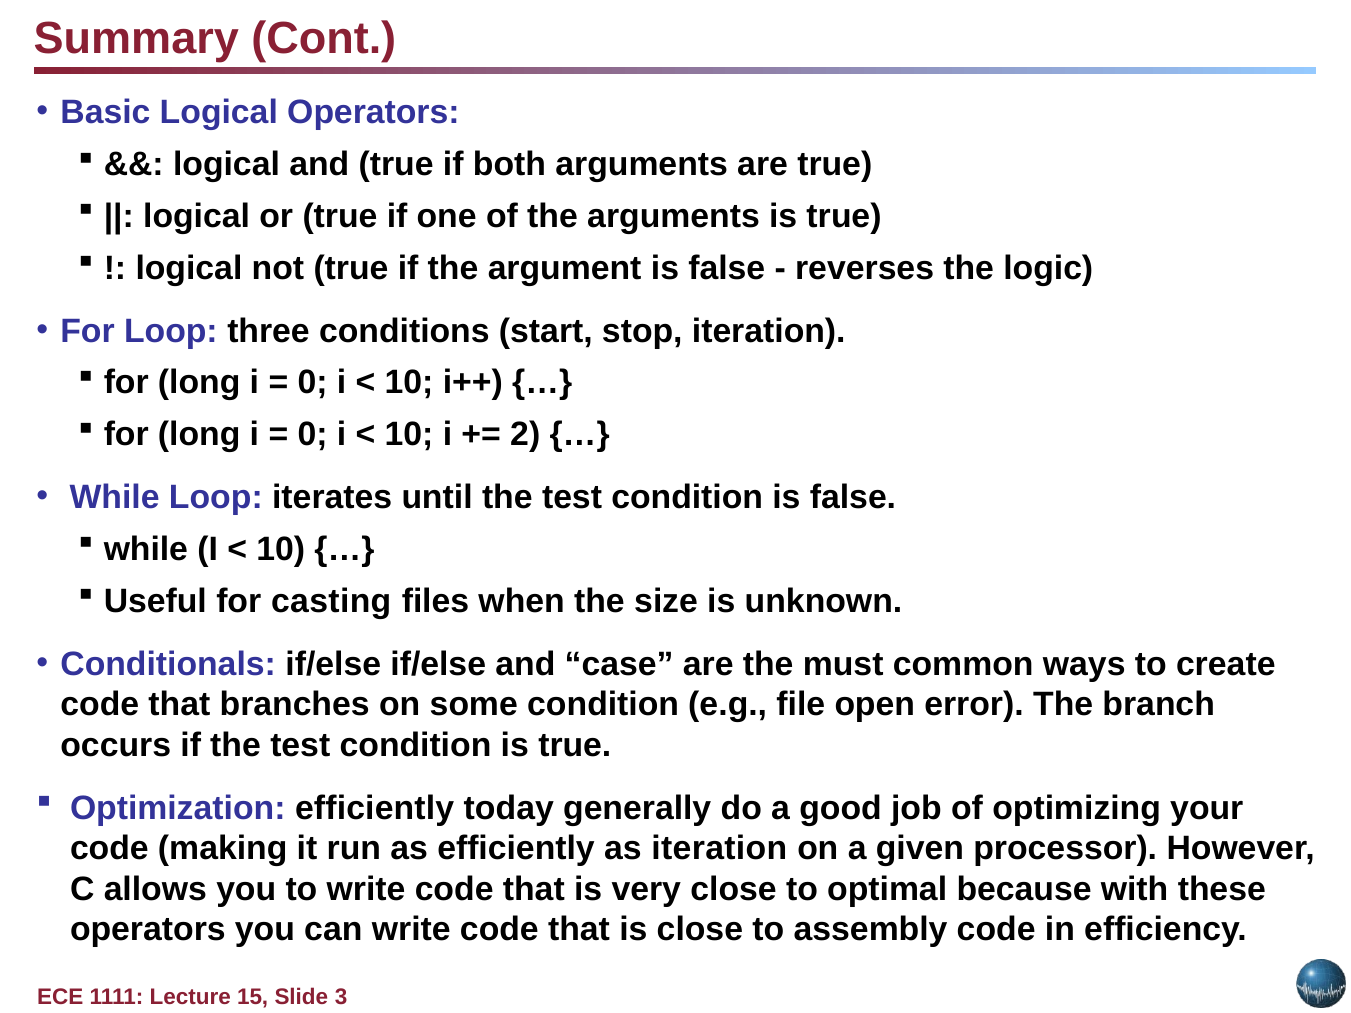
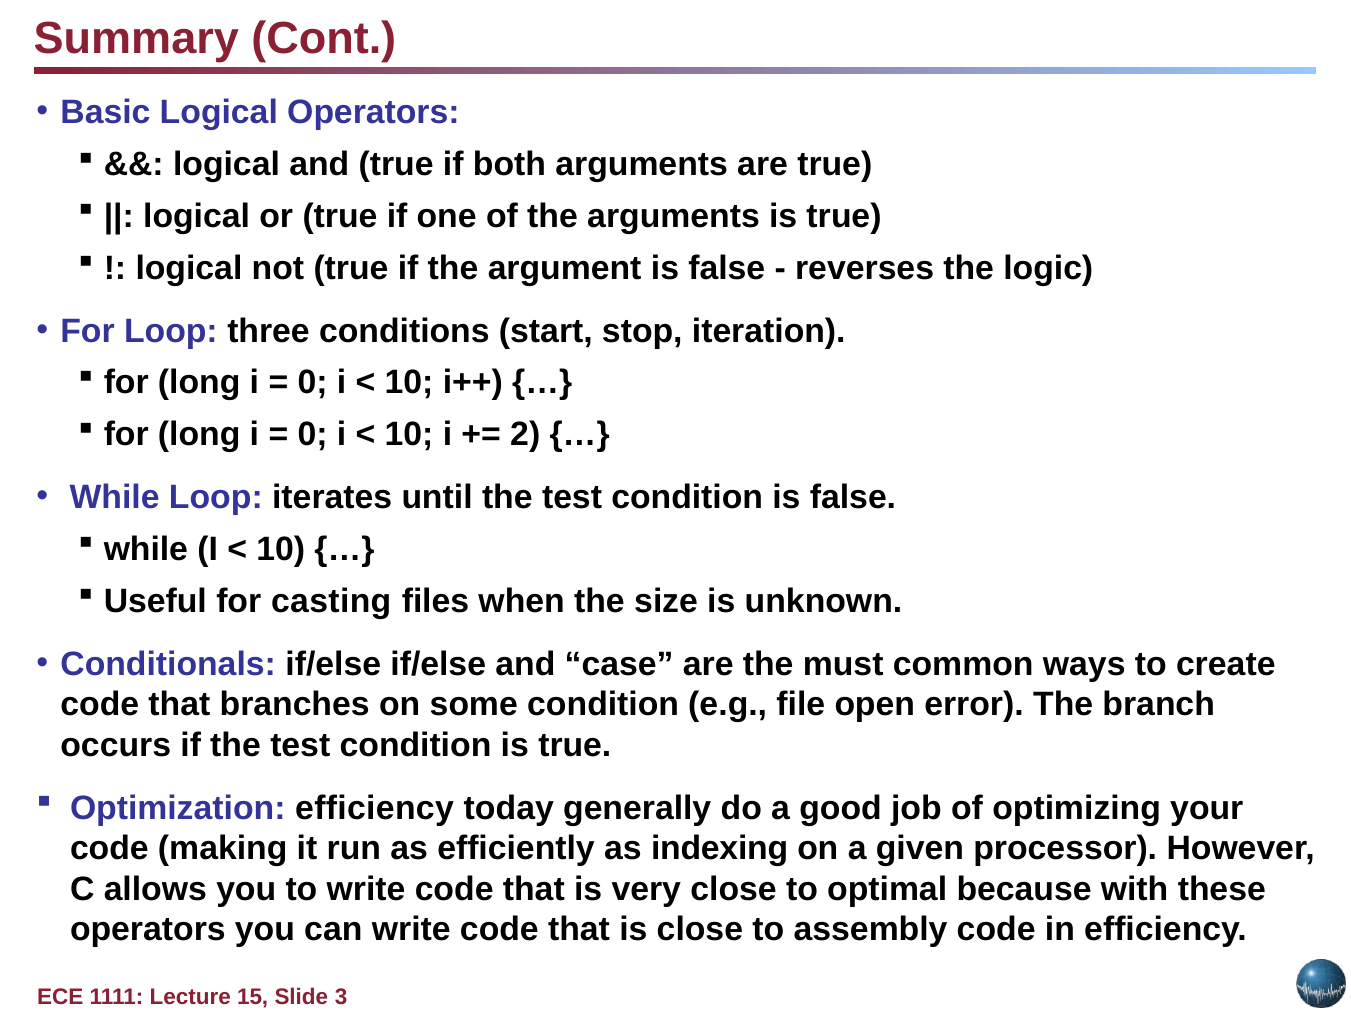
Optimization efficiently: efficiently -> efficiency
as iteration: iteration -> indexing
